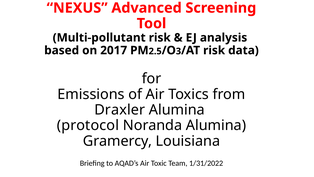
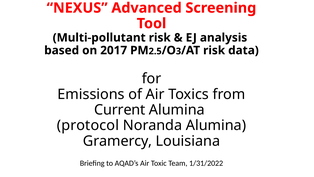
Draxler: Draxler -> Current
